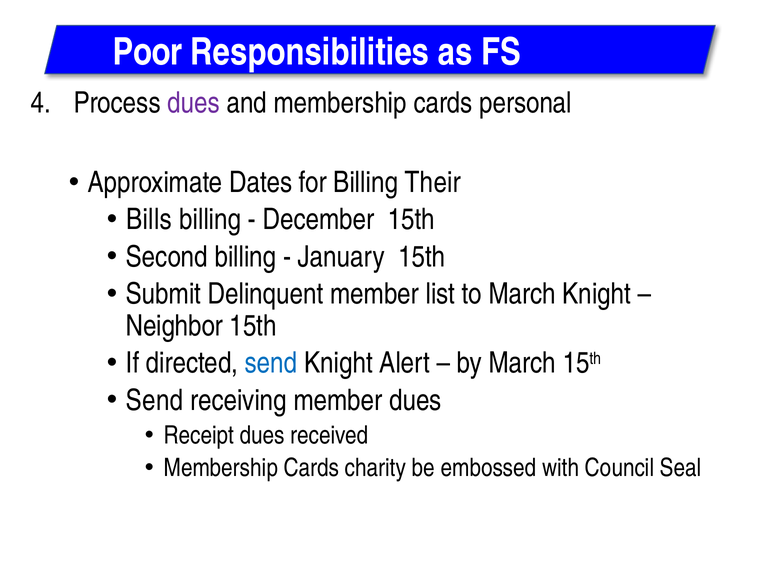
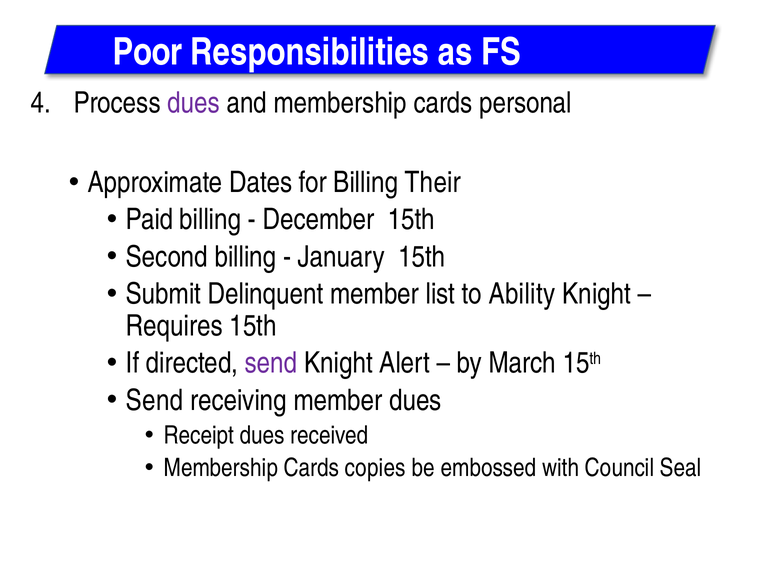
Bills: Bills -> Paid
to March: March -> Ability
Neighbor: Neighbor -> Requires
send at (271, 363) colour: blue -> purple
charity: charity -> copies
